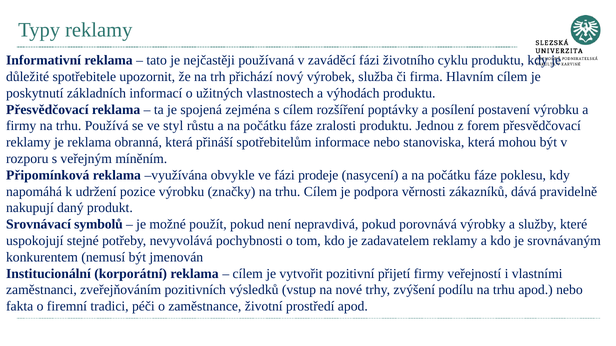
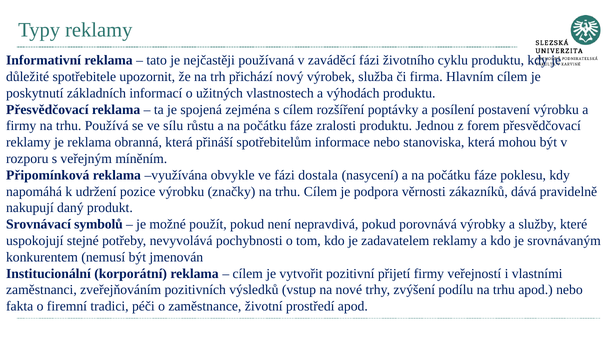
styl: styl -> sílu
prodeje: prodeje -> dostala
